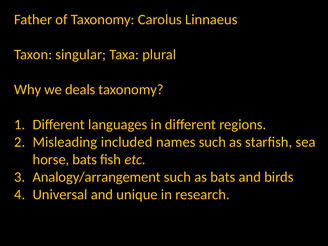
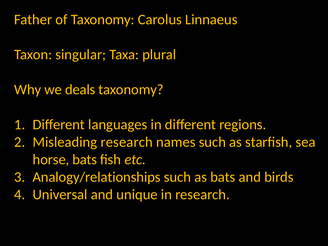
Misleading included: included -> research
Analogy/arrangement: Analogy/arrangement -> Analogy/relationships
